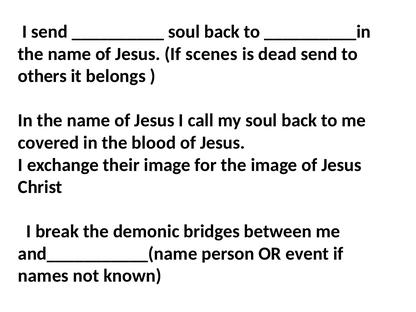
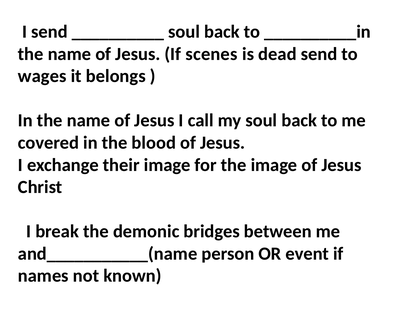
others: others -> wages
